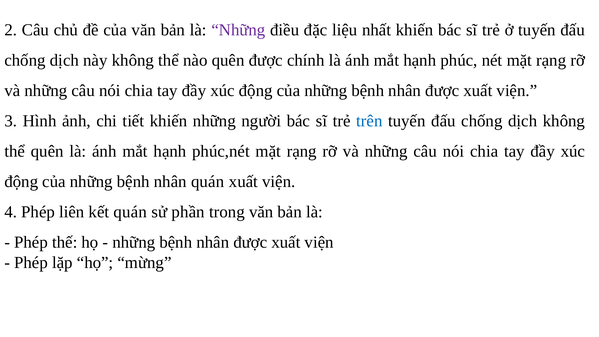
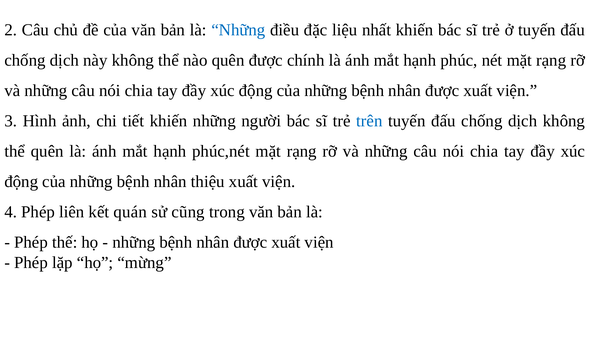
Những at (238, 30) colour: purple -> blue
nhân quán: quán -> thiệu
phần: phần -> cũng
